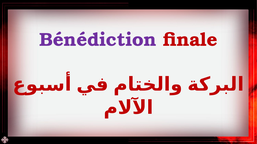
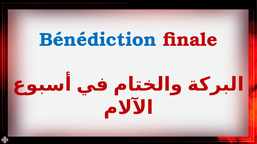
Bénédiction colour: purple -> blue
